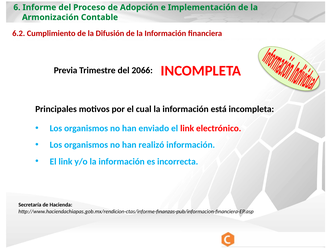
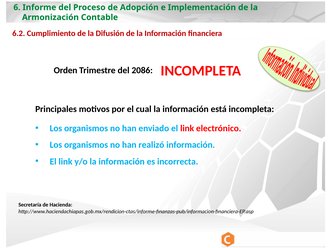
Previa: Previa -> Orden
2066: 2066 -> 2086
